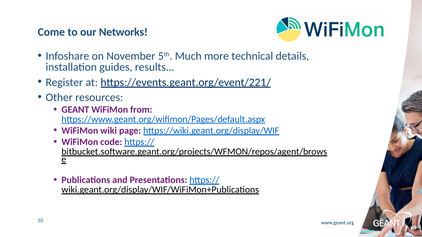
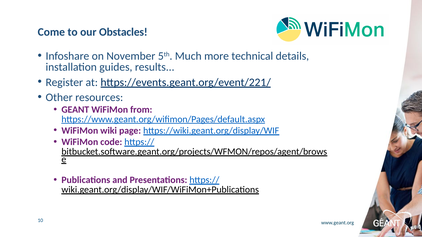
Networks: Networks -> Obstacles
